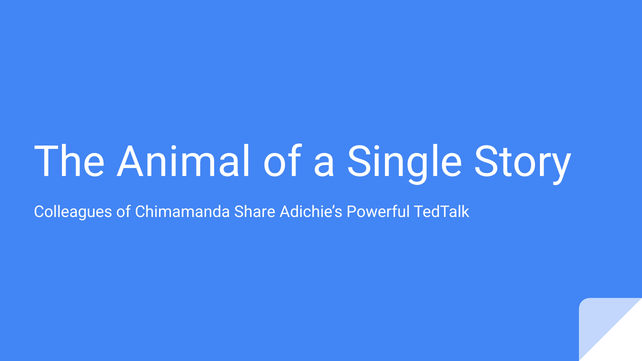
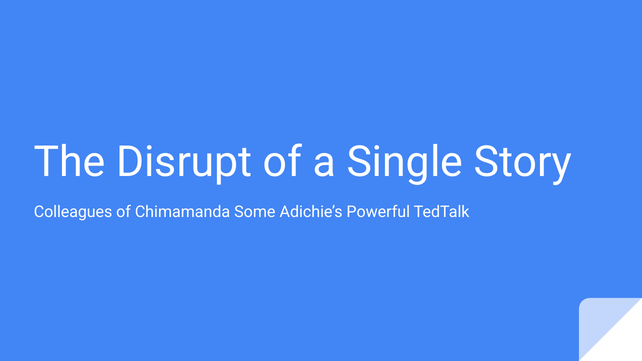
Animal: Animal -> Disrupt
Share: Share -> Some
